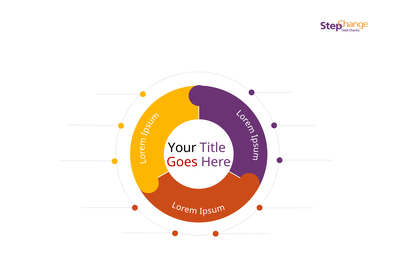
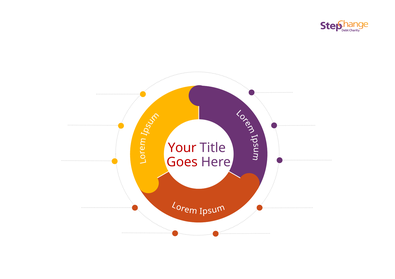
Your colour: black -> red
